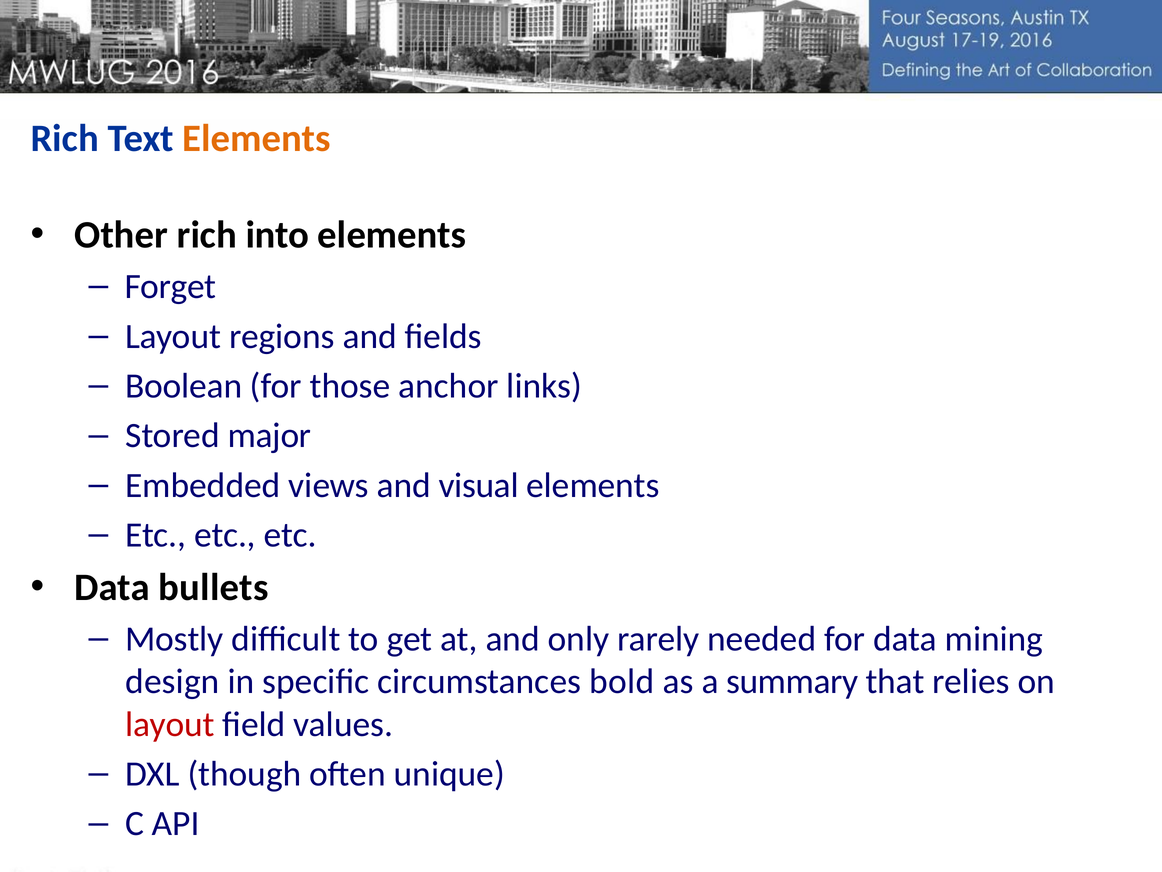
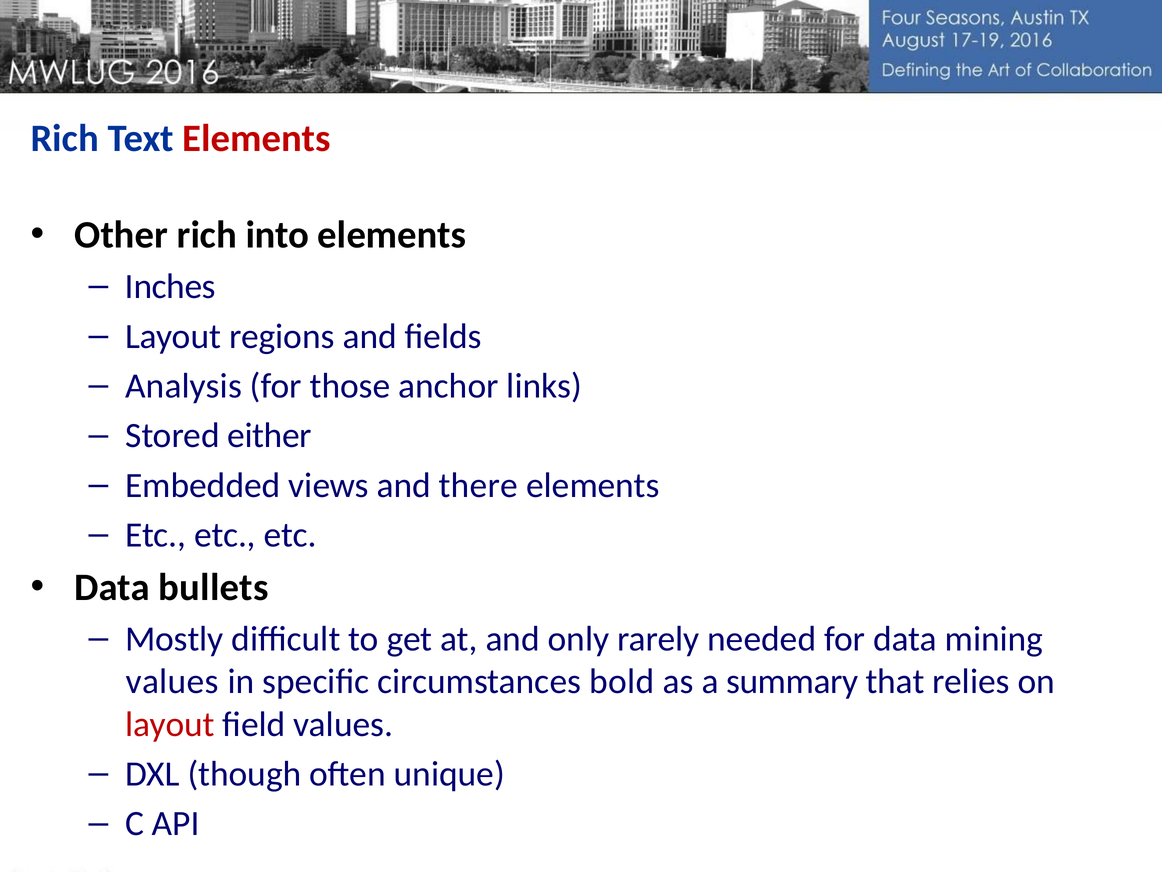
Elements at (257, 138) colour: orange -> red
Forget: Forget -> Inches
Boolean: Boolean -> Analysis
major: major -> either
visual: visual -> there
design at (172, 681): design -> values
